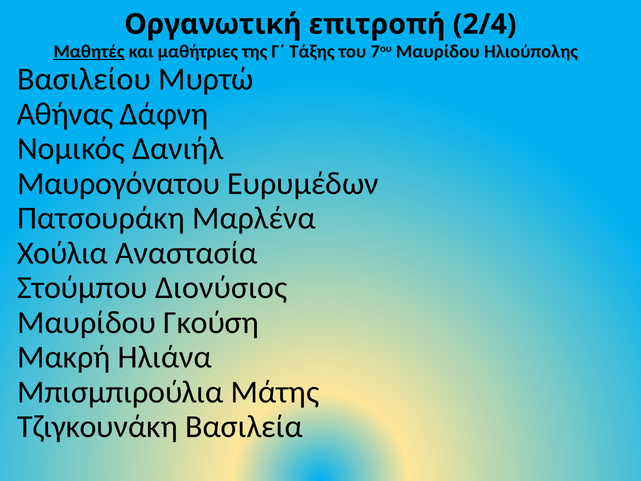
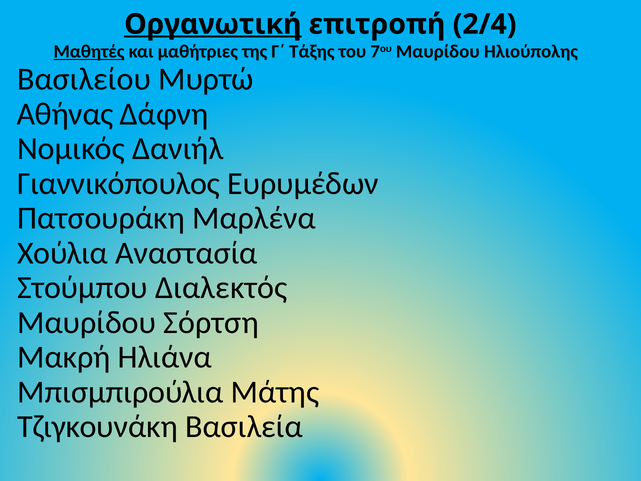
Οργανωτική underline: none -> present
Μαυρογόνατου: Μαυρογόνατου -> Γιαννικόπουλος
Διονύσιος: Διονύσιος -> Διαλεκτός
Γκούση: Γκούση -> Σόρτση
